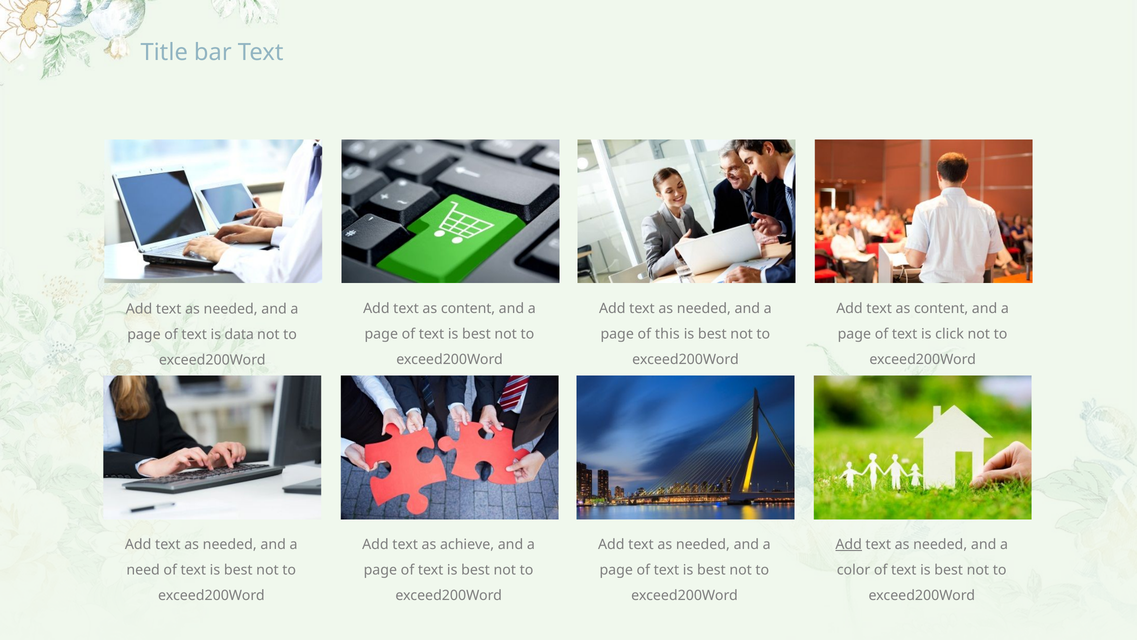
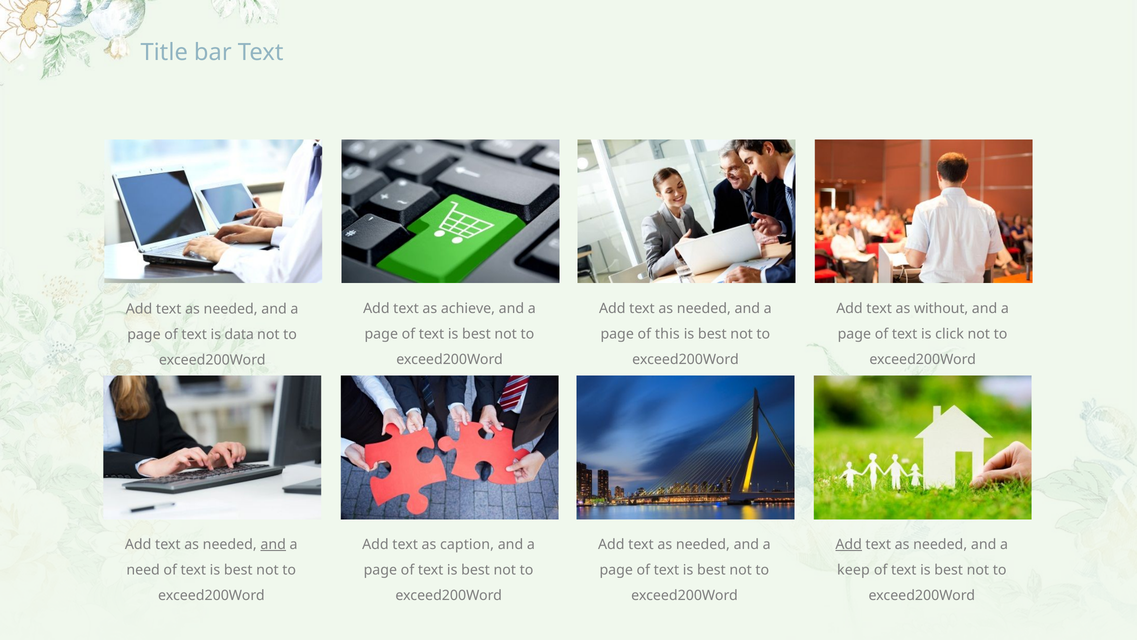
content at (468, 308): content -> achieve
content at (941, 308): content -> without
and at (273, 544) underline: none -> present
achieve: achieve -> caption
color: color -> keep
